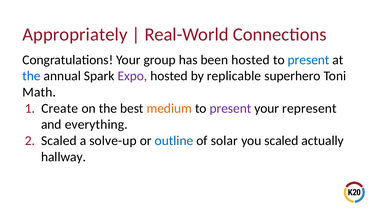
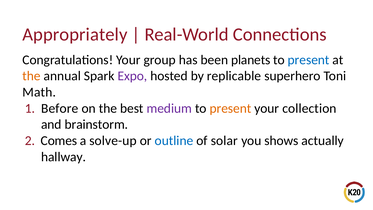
been hosted: hosted -> planets
the at (31, 76) colour: blue -> orange
Create: Create -> Before
medium colour: orange -> purple
present at (230, 108) colour: purple -> orange
represent: represent -> collection
everything: everything -> brainstorm
Scaled at (59, 141): Scaled -> Comes
you scaled: scaled -> shows
